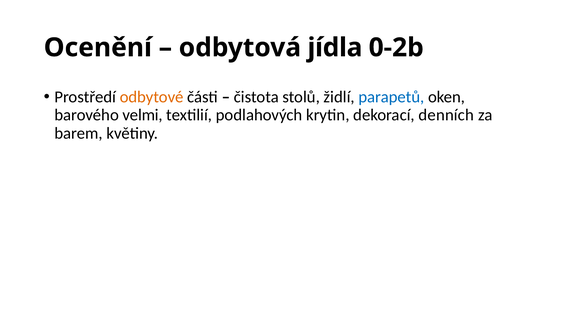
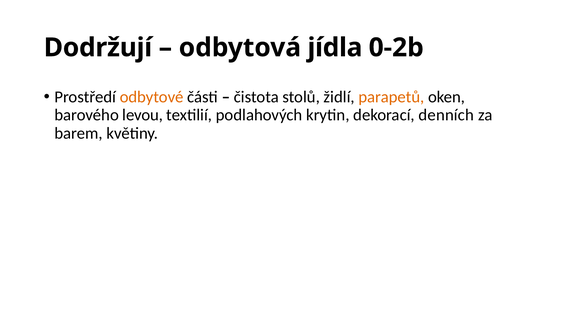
Ocenění: Ocenění -> Dodržují
parapetů colour: blue -> orange
velmi: velmi -> levou
